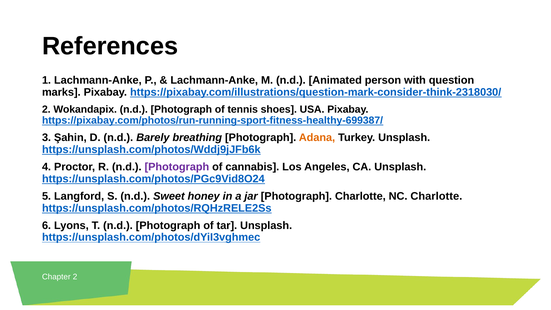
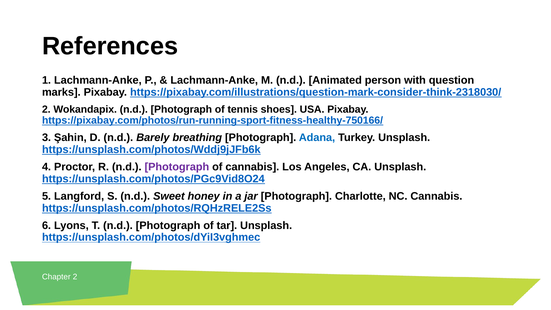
https://pixabay.com/photos/run-running-sport-fitness-healthy-699387/: https://pixabay.com/photos/run-running-sport-fitness-healthy-699387/ -> https://pixabay.com/photos/run-running-sport-fitness-healthy-750166/
Adana colour: orange -> blue
NC Charlotte: Charlotte -> Cannabis
